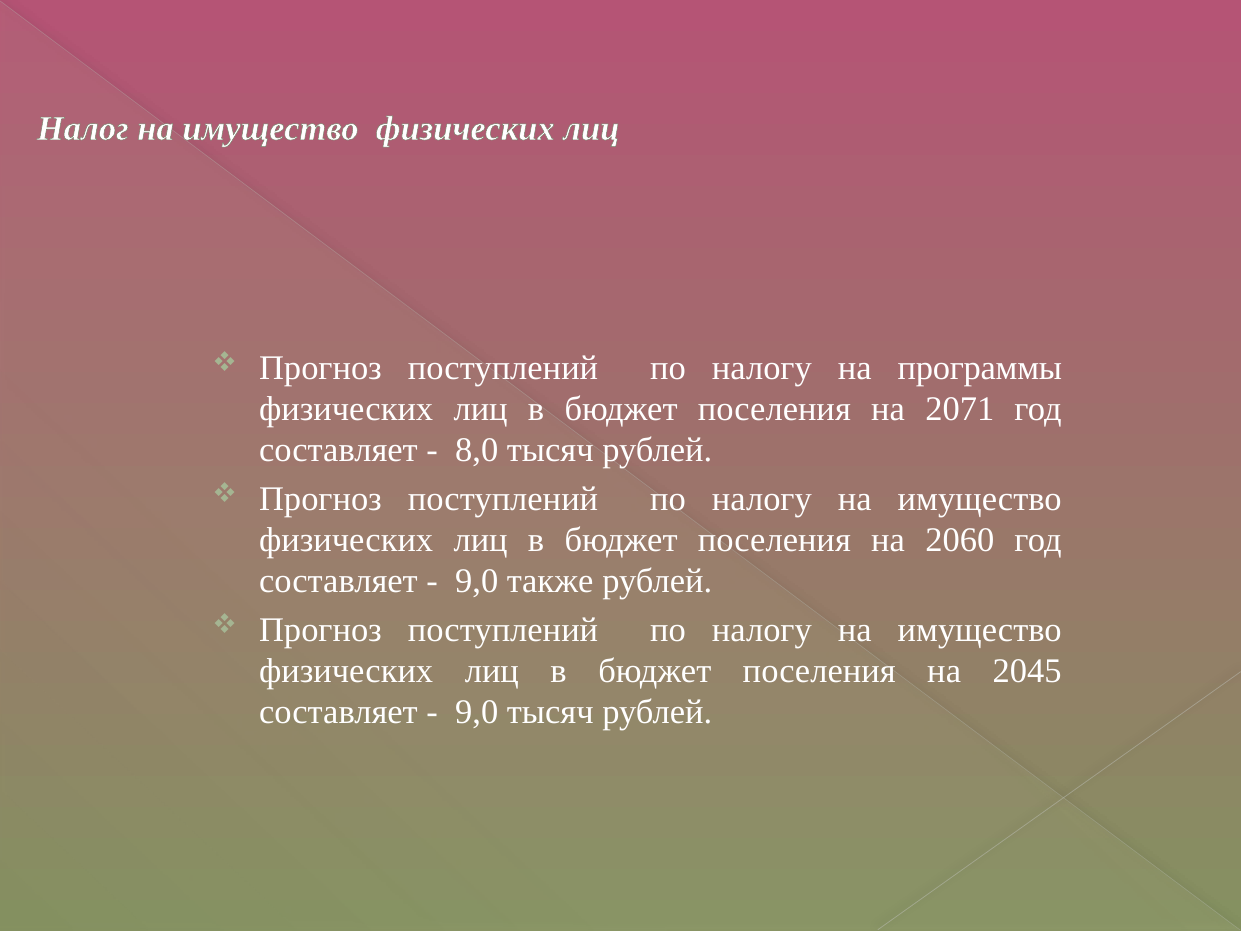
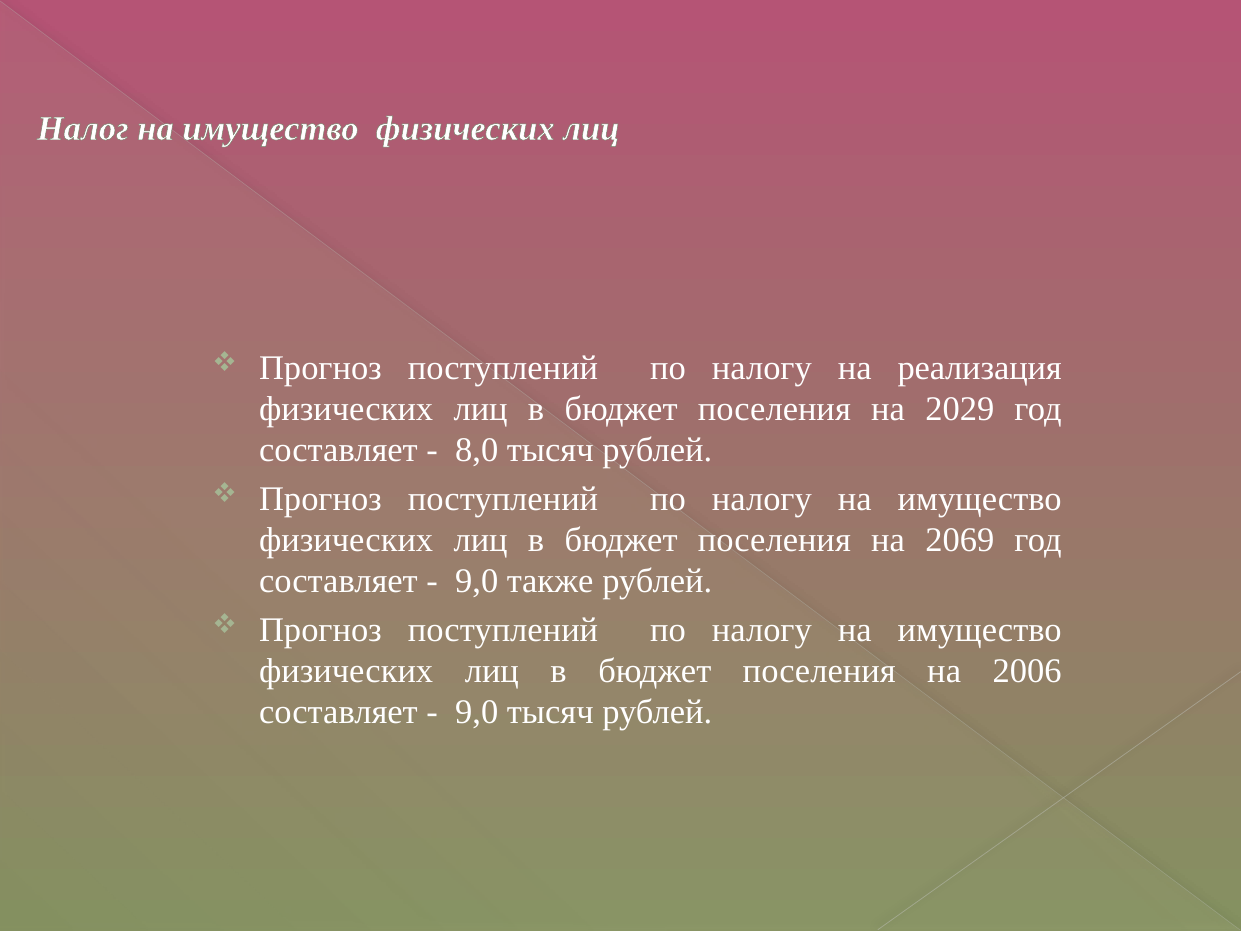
программы: программы -> реализация
2071: 2071 -> 2029
2060: 2060 -> 2069
2045: 2045 -> 2006
